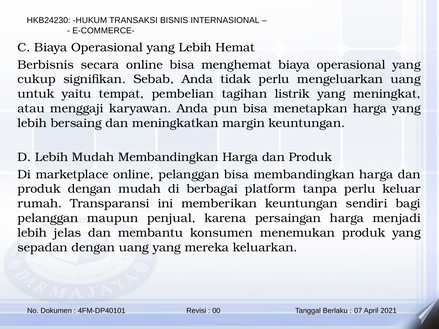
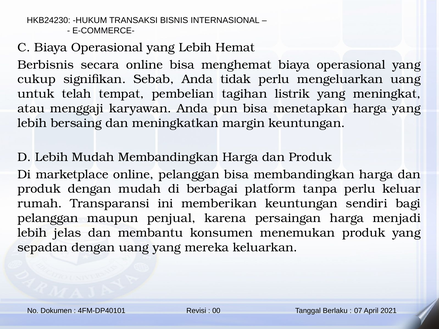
yaitu: yaitu -> telah
